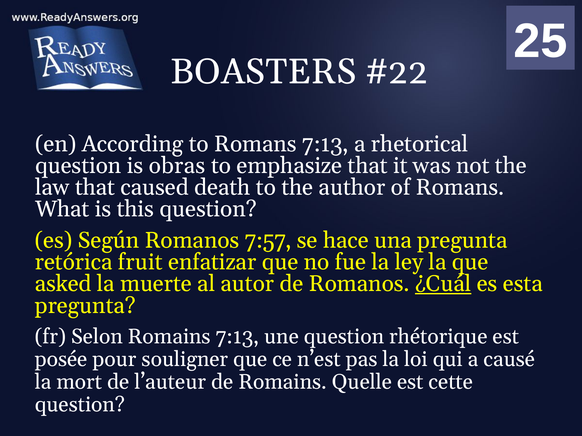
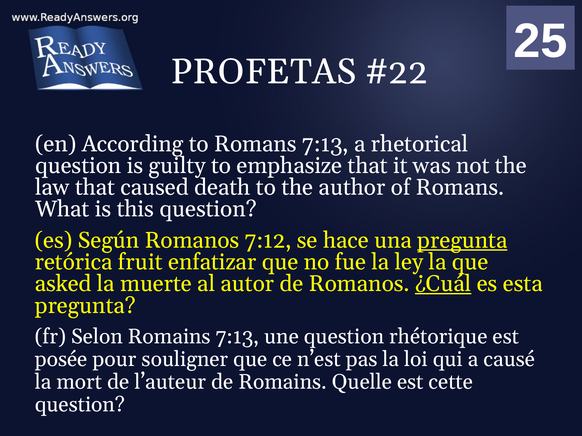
BOASTERS: BOASTERS -> PROFETAS
obras: obras -> guilty
7:57: 7:57 -> 7:12
pregunta at (462, 241) underline: none -> present
